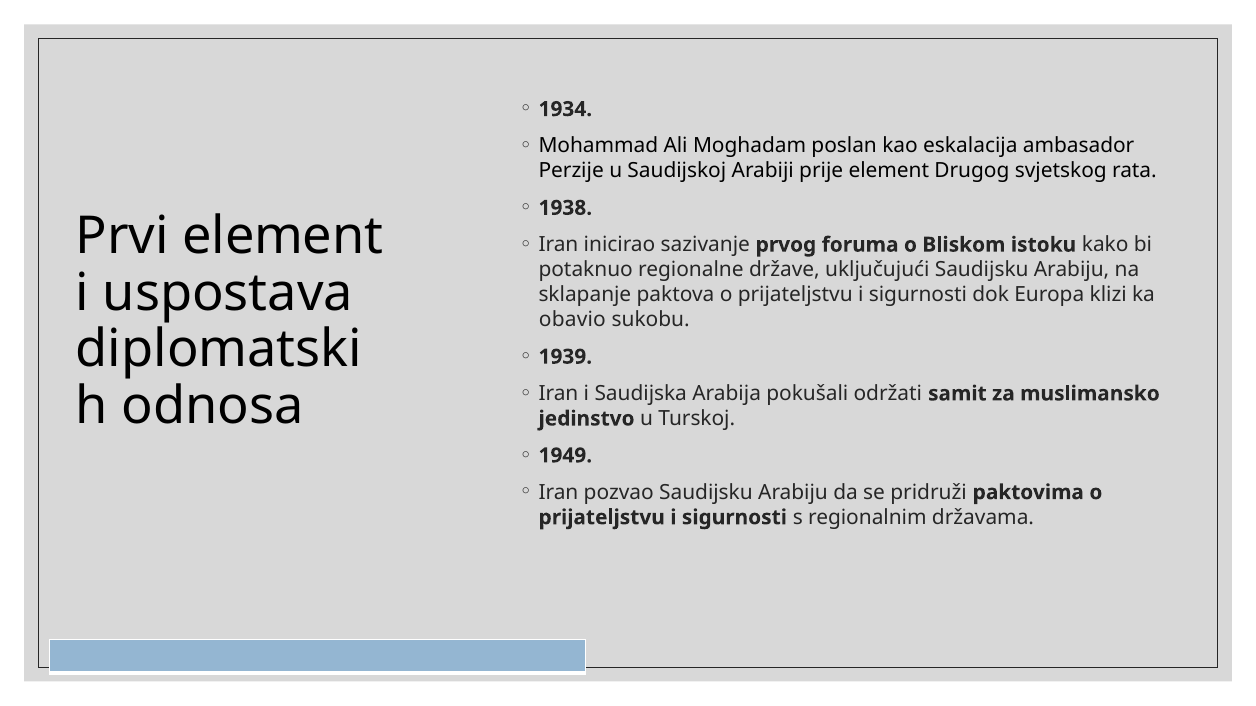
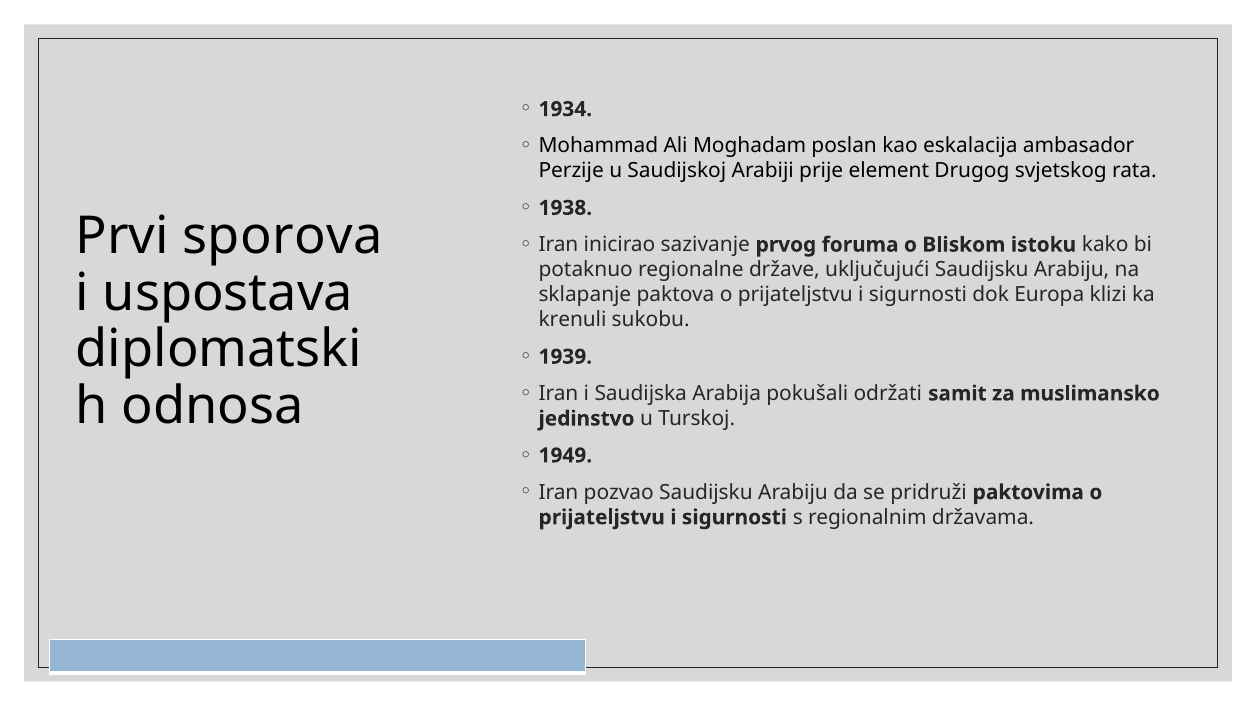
Prvi element: element -> sporova
obavio: obavio -> krenuli
